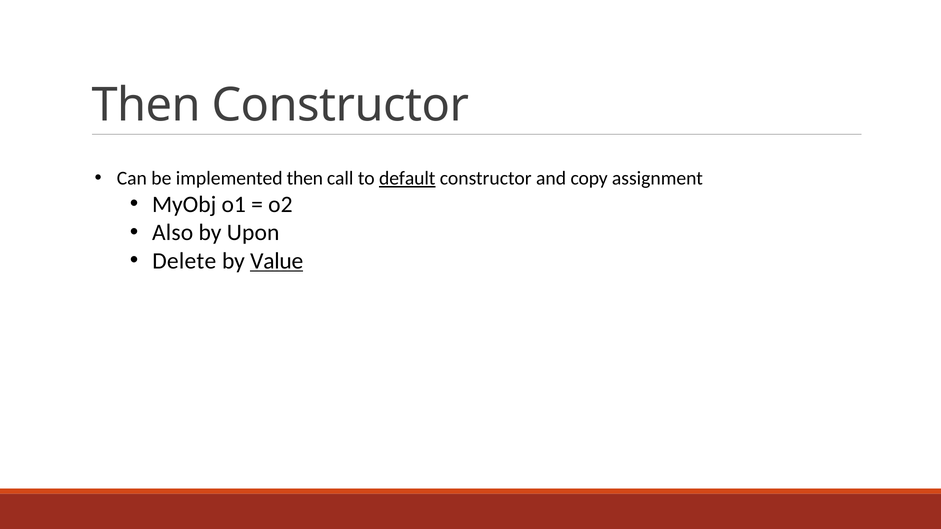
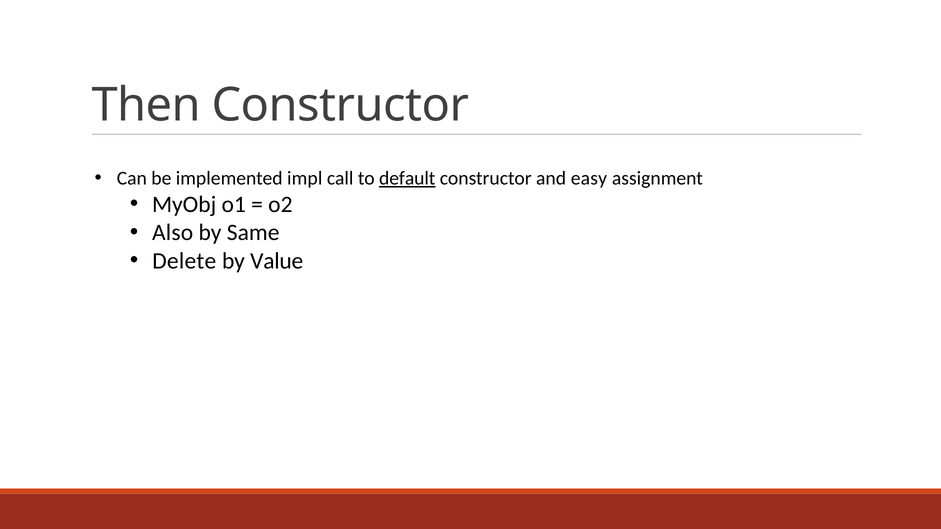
implemented then: then -> impl
copy: copy -> easy
Upon: Upon -> Same
Value underline: present -> none
